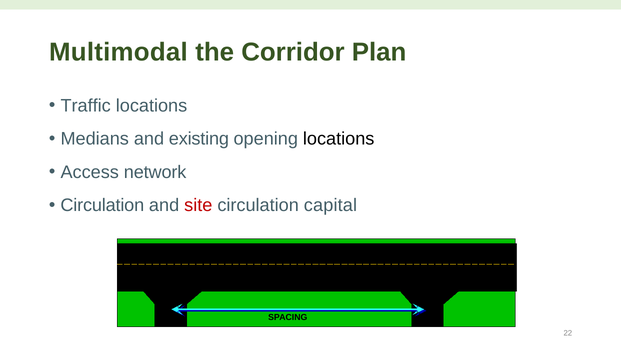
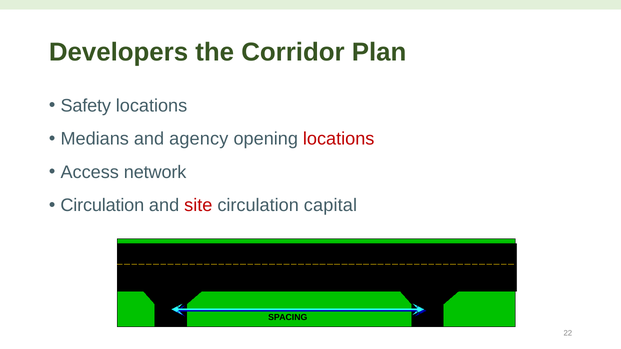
Multimodal: Multimodal -> Developers
Traffic: Traffic -> Safety
existing: existing -> agency
locations at (339, 139) colour: black -> red
